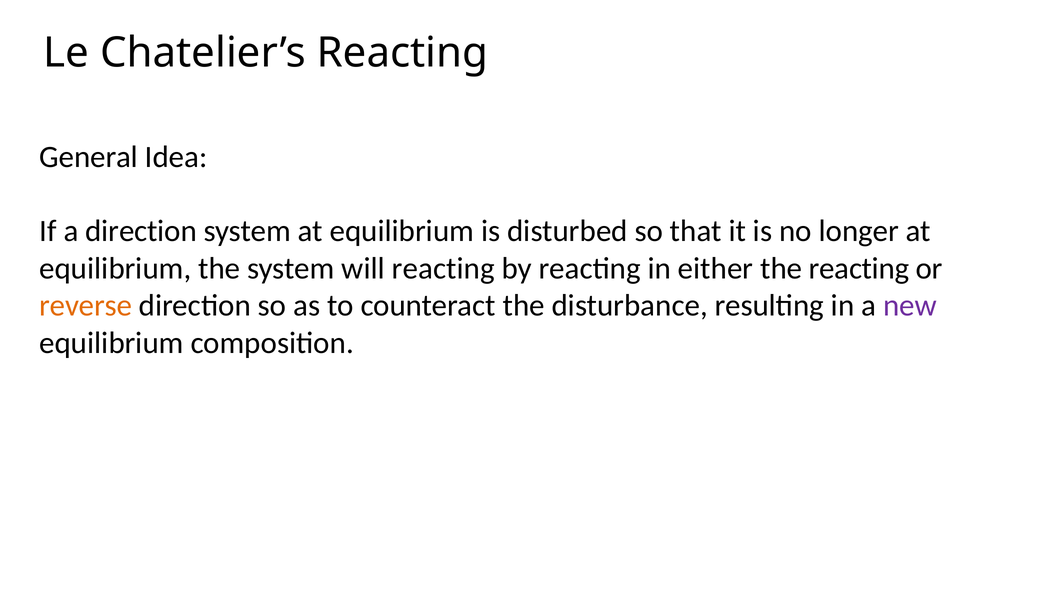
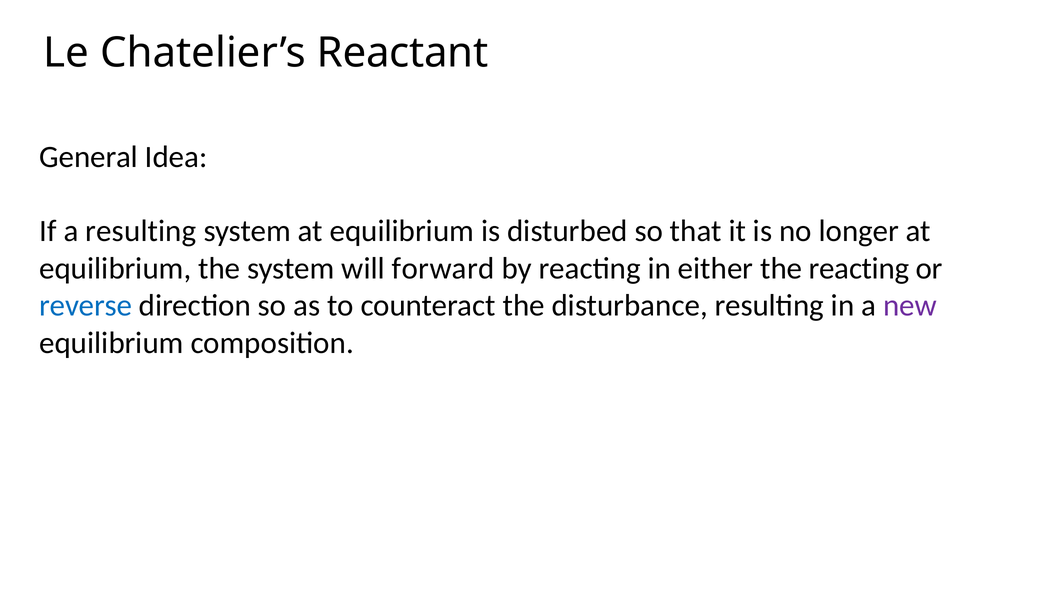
Chatelier’s Reacting: Reacting -> Reactant
a direction: direction -> resulting
will reacting: reacting -> forward
reverse colour: orange -> blue
